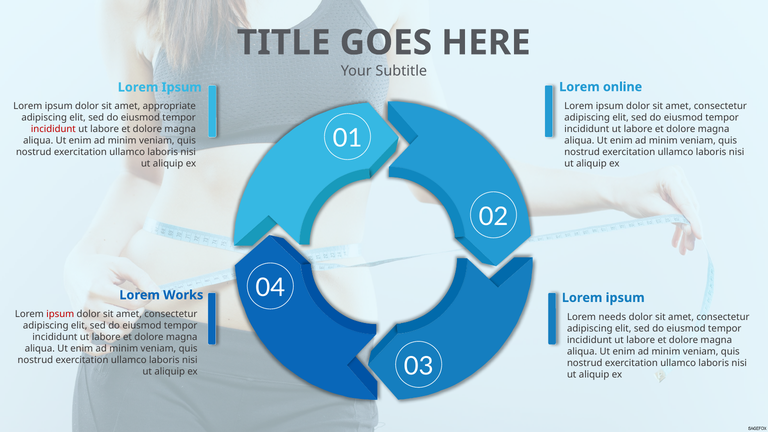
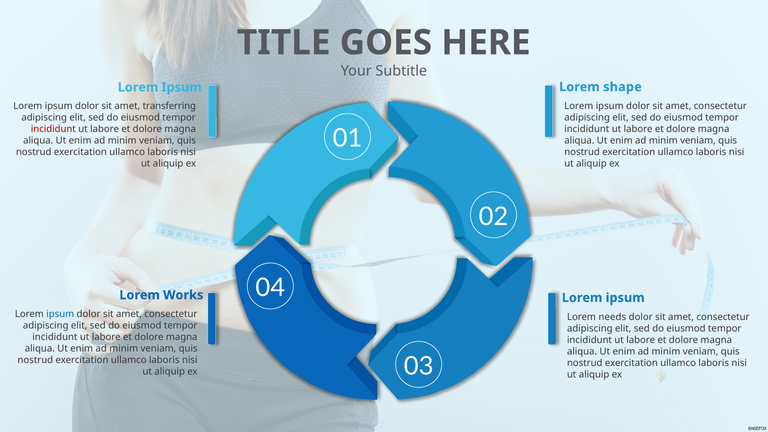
online: online -> shape
appropriate: appropriate -> transferring
ipsum at (60, 314) colour: red -> blue
